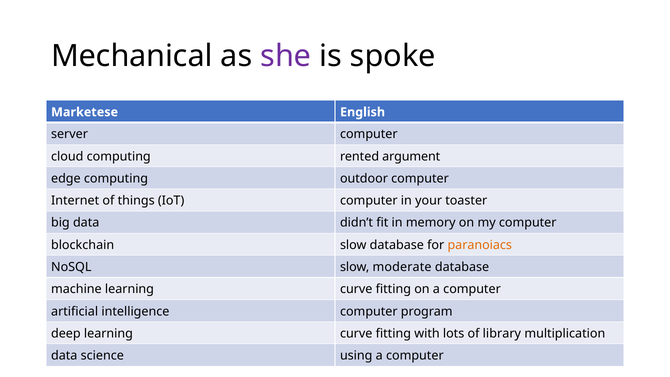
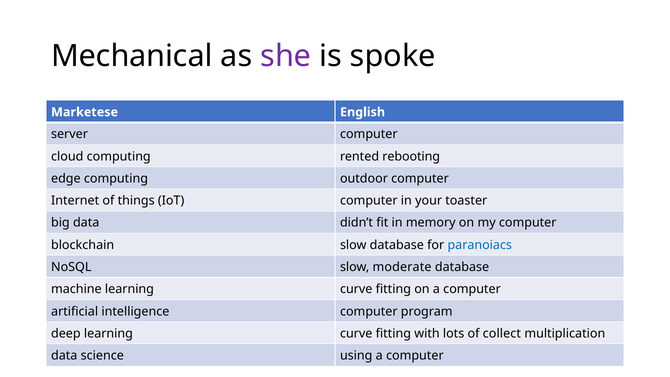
argument: argument -> rebooting
paranoiacs colour: orange -> blue
library: library -> collect
